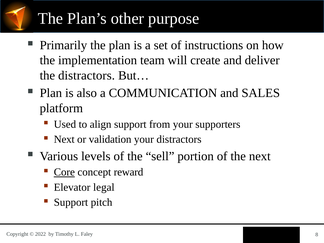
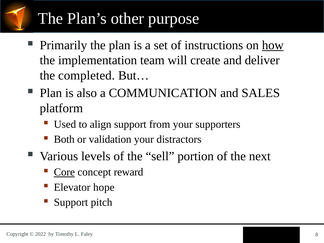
how underline: none -> present
the distractors: distractors -> completed
Next at (64, 139): Next -> Both
legal: legal -> hope
